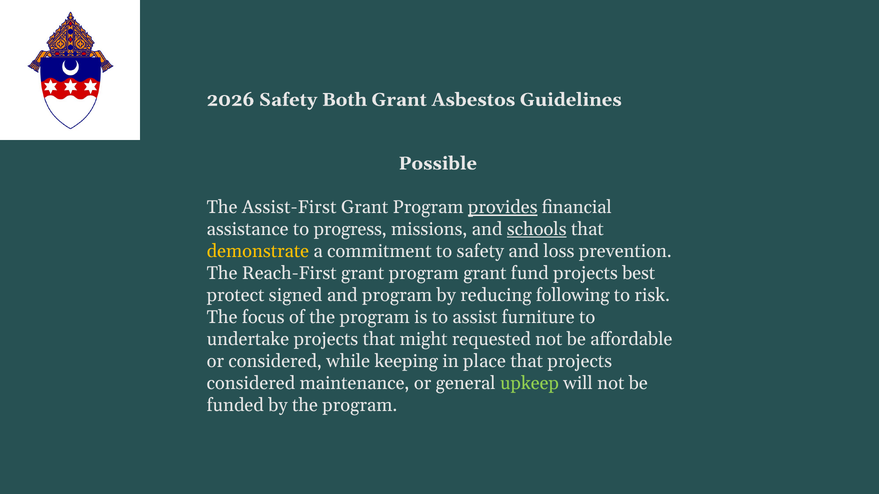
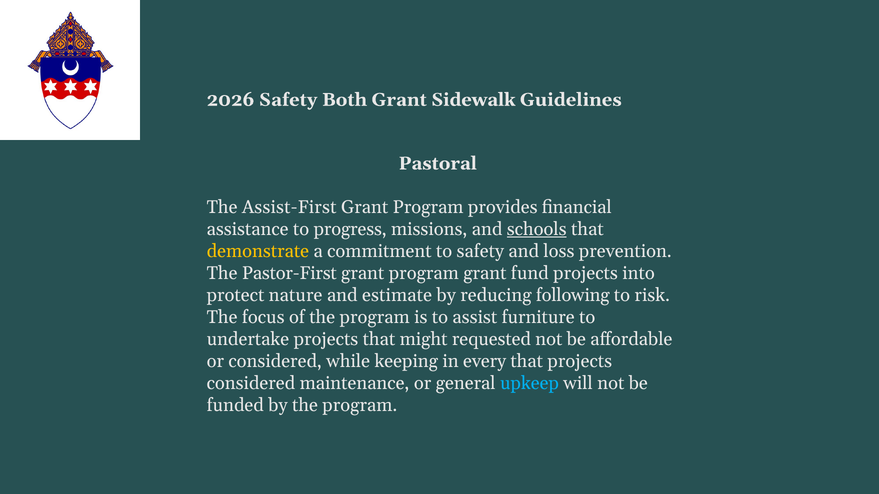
Asbestos: Asbestos -> Sidewalk
Possible: Possible -> Pastoral
provides underline: present -> none
Reach-First: Reach-First -> Pastor-First
best: best -> into
signed: signed -> nature
and program: program -> estimate
place: place -> every
upkeep colour: light green -> light blue
